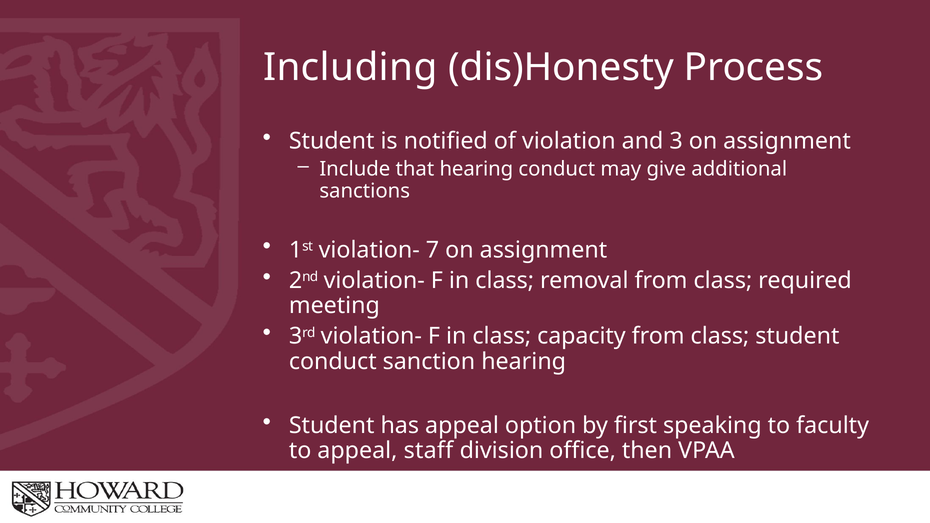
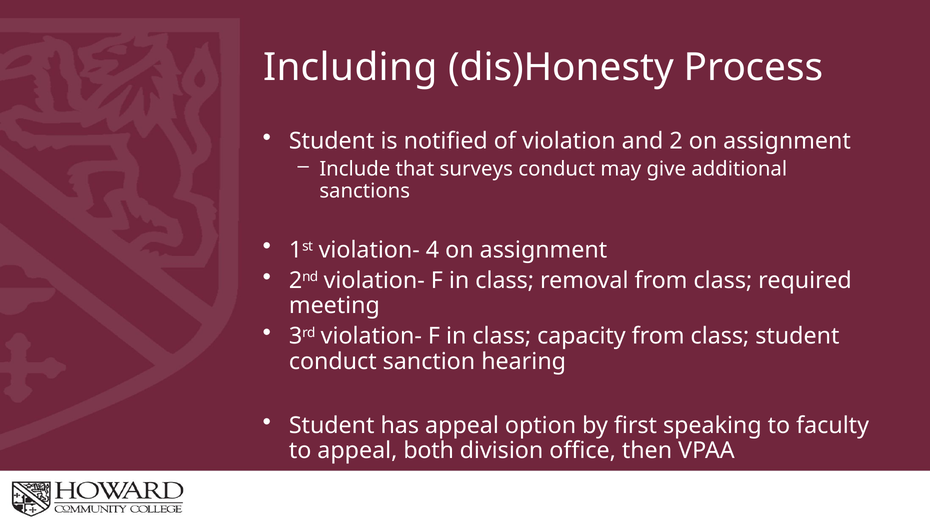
3: 3 -> 2
that hearing: hearing -> surveys
7: 7 -> 4
staff: staff -> both
